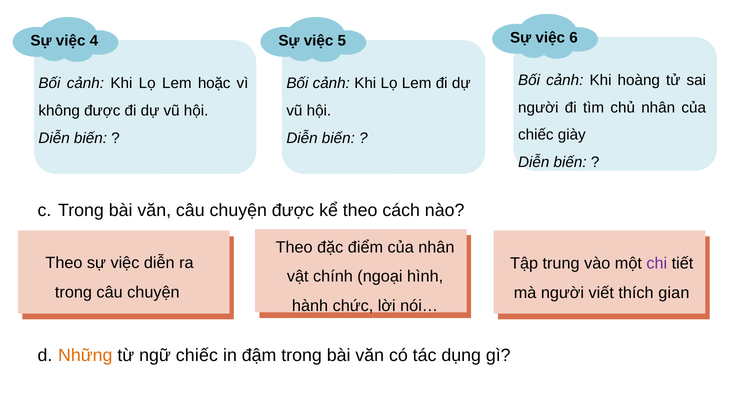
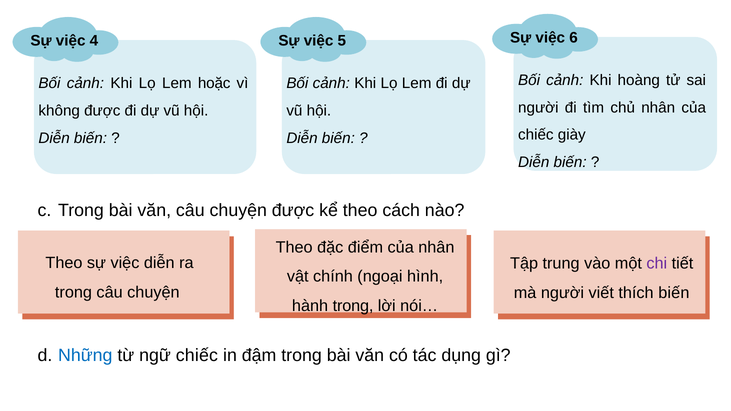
thích gian: gian -> biến
hành chức: chức -> trong
Những colour: orange -> blue
